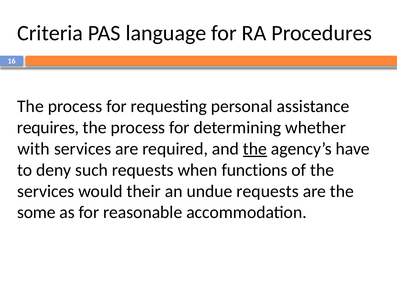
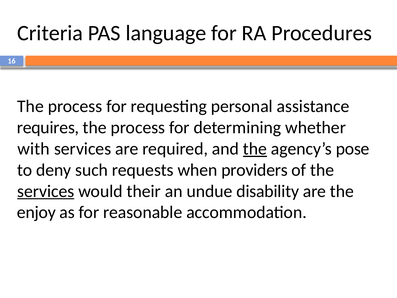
have: have -> pose
functions: functions -> providers
services at (46, 191) underline: none -> present
undue requests: requests -> disability
some: some -> enjoy
